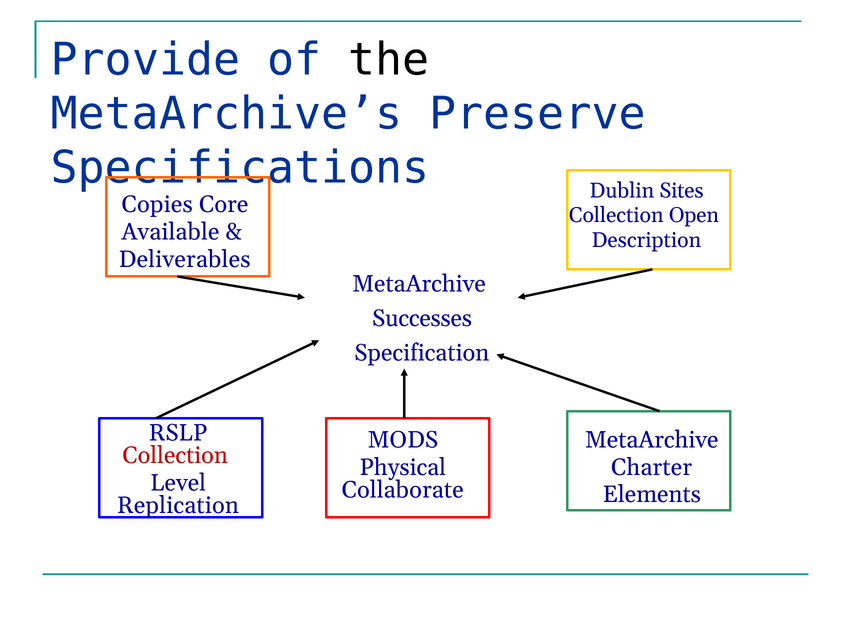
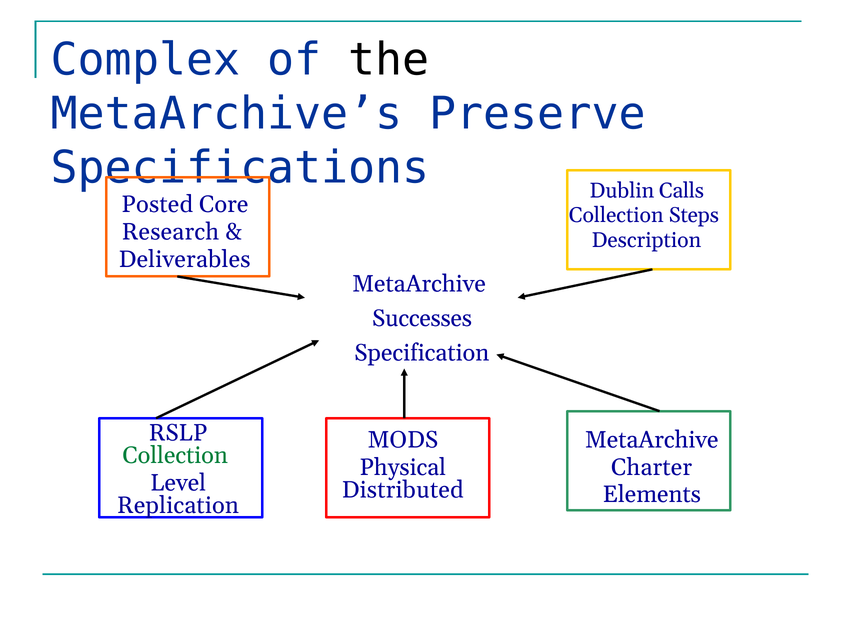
Provide: Provide -> Complex
Sites: Sites -> Calls
Copies: Copies -> Posted
Open: Open -> Steps
Available: Available -> Research
Collection at (175, 456) colour: red -> green
Collaborate: Collaborate -> Distributed
